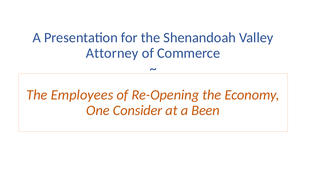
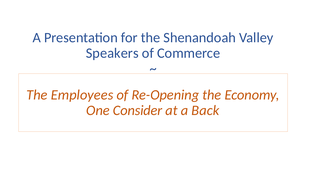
Attorney: Attorney -> Speakers
Been: Been -> Back
